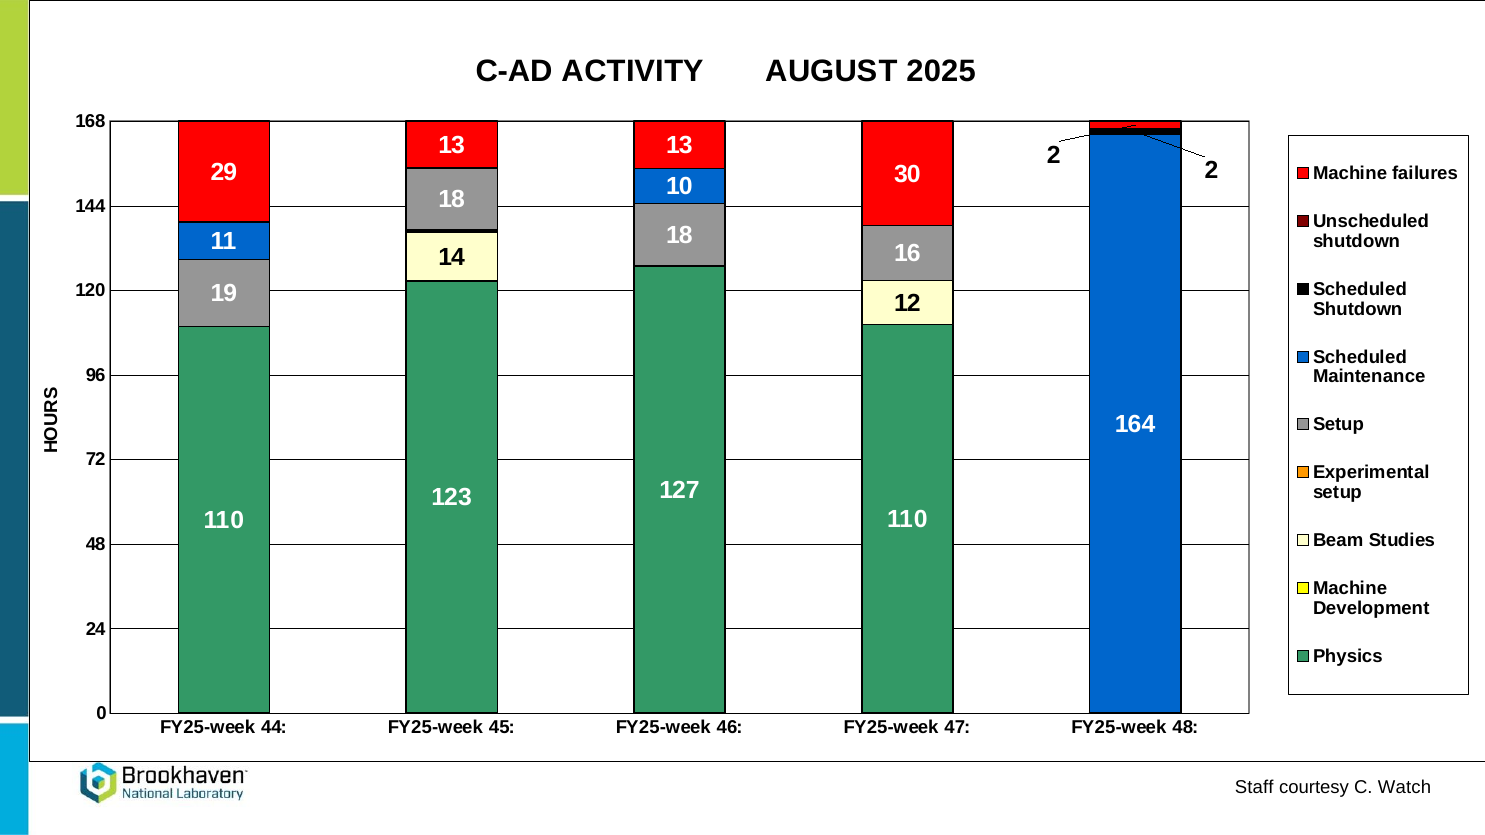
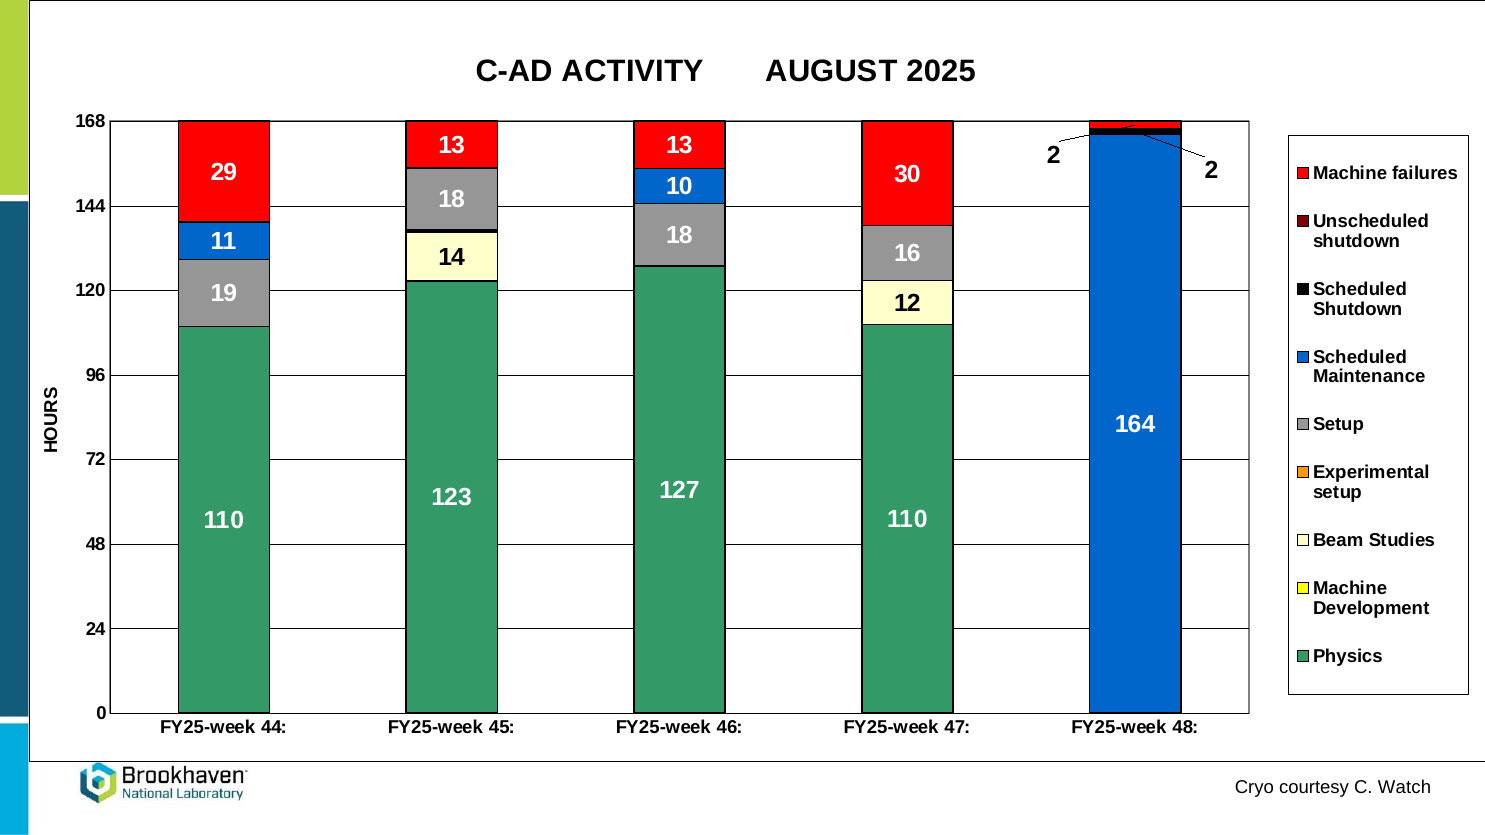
Staff: Staff -> Cryo
